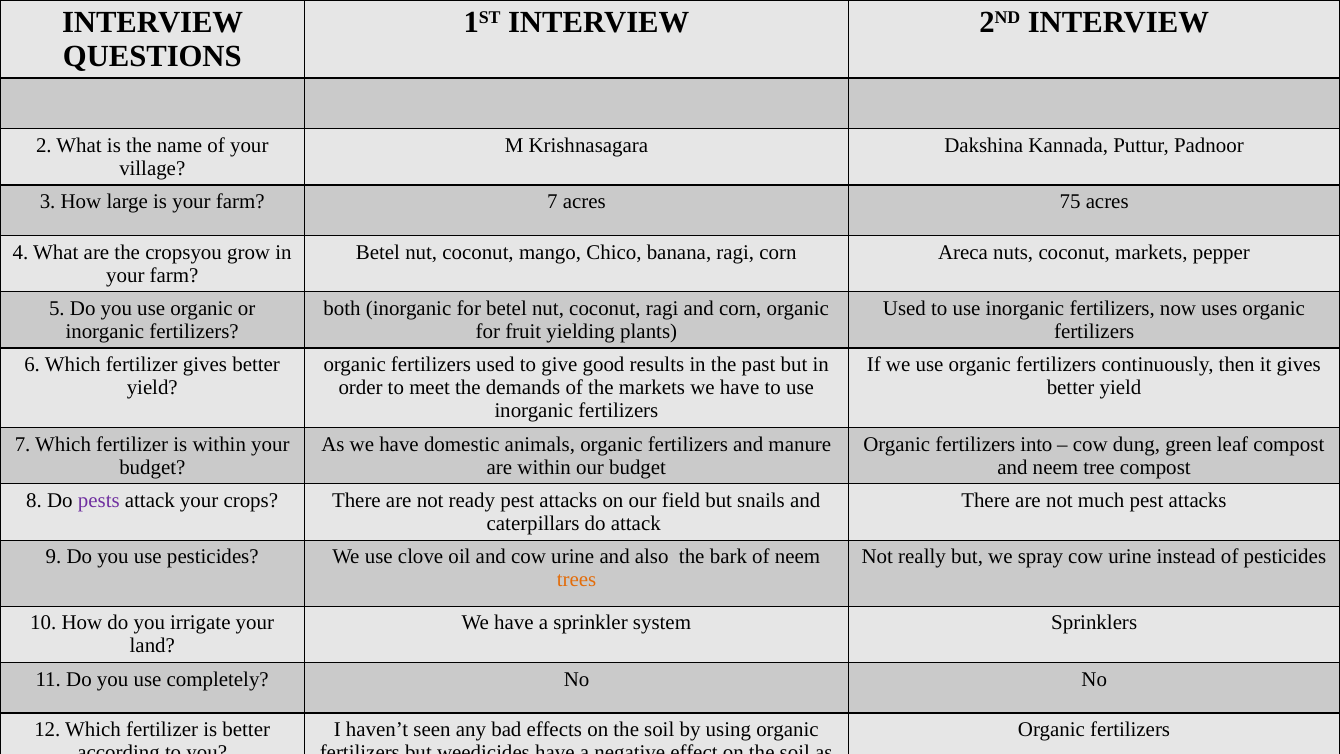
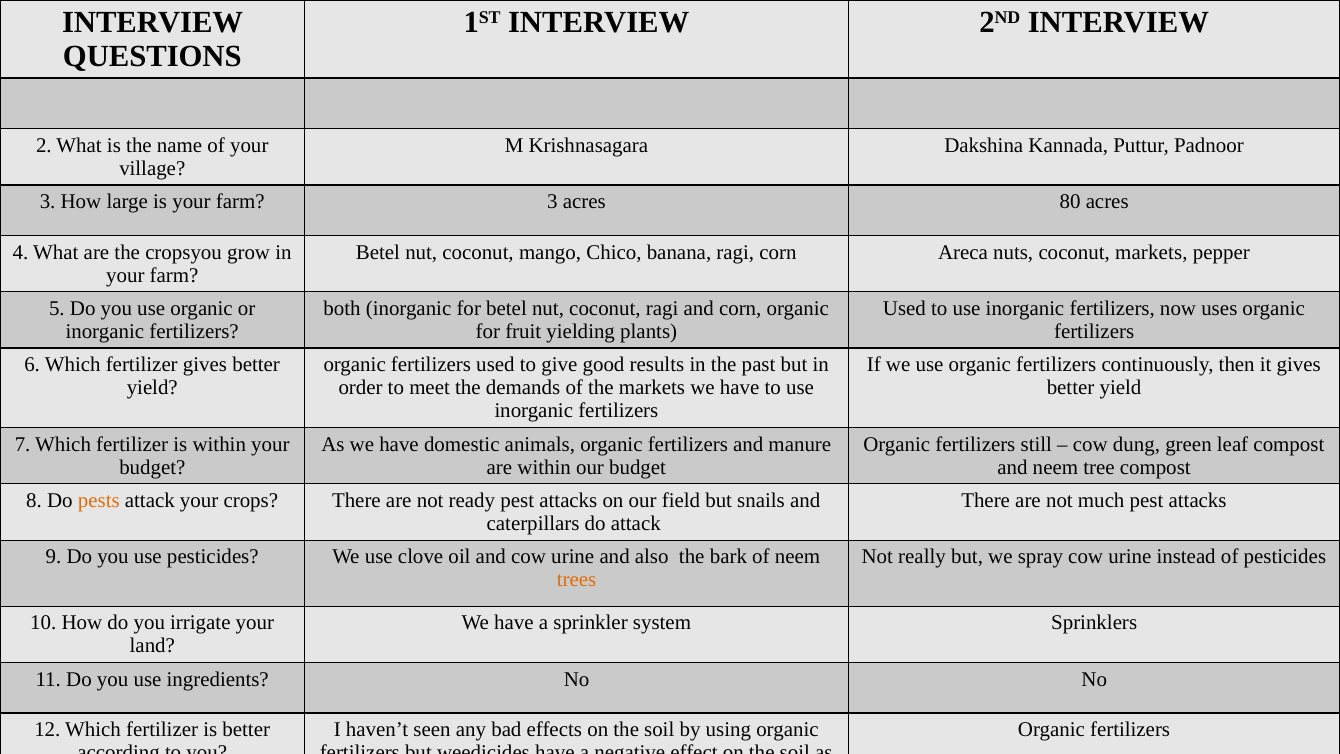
farm 7: 7 -> 3
75: 75 -> 80
into: into -> still
pests colour: purple -> orange
completely: completely -> ingredients
